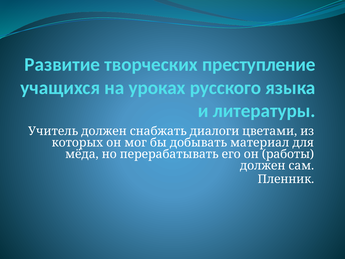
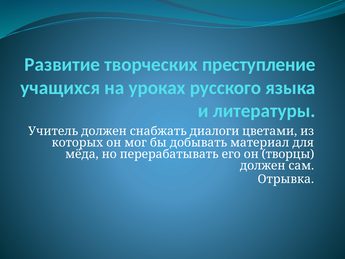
работы: работы -> творцы
Пленник: Пленник -> Отрывка
